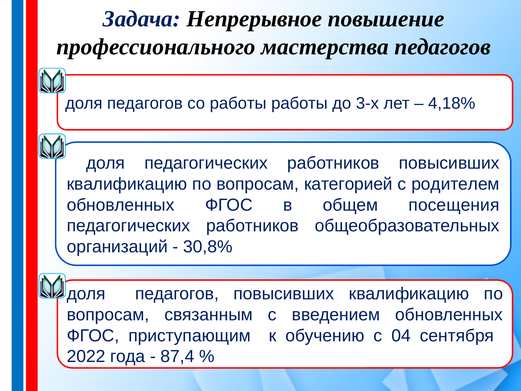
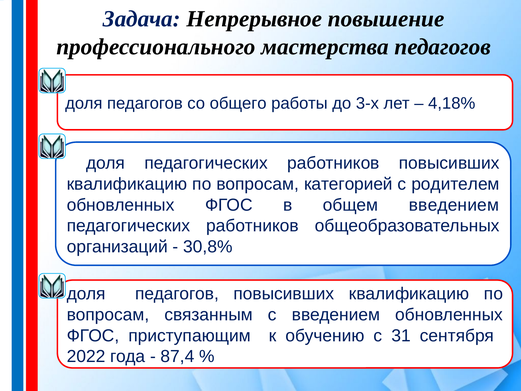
со работы: работы -> общего
общем посещения: посещения -> введением
04: 04 -> 31
